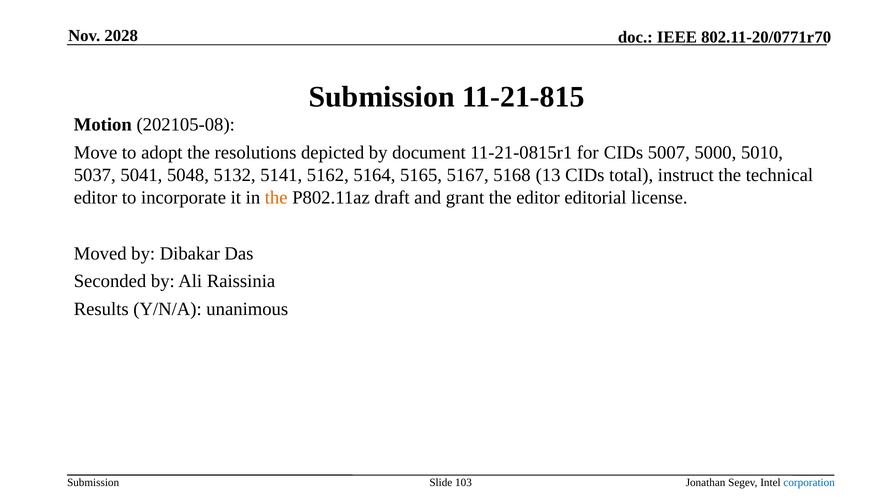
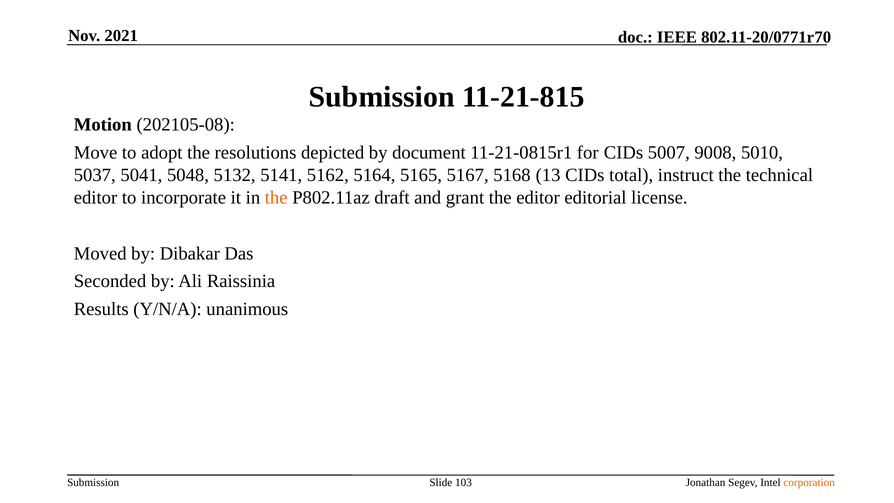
2028: 2028 -> 2021
5000: 5000 -> 9008
corporation colour: blue -> orange
